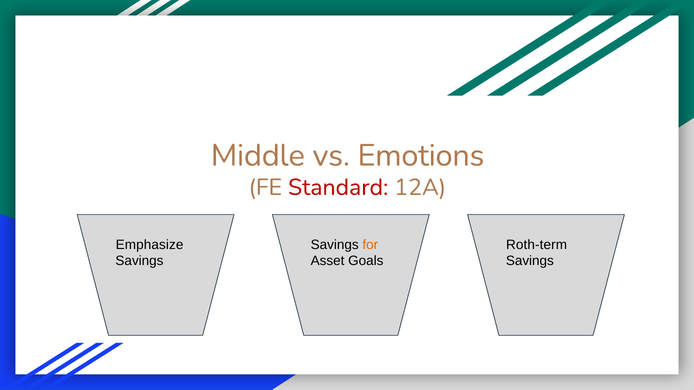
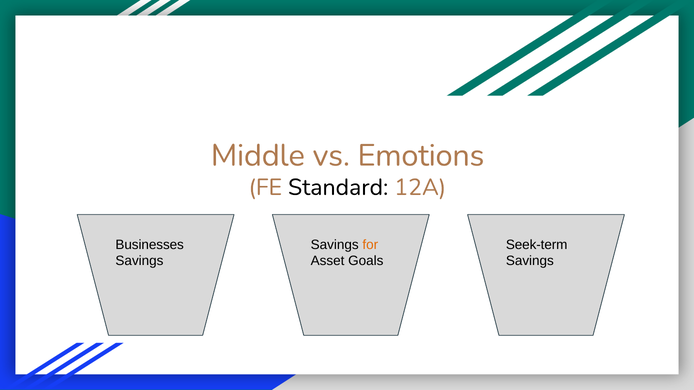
Standard colour: red -> black
Emphasize: Emphasize -> Businesses
Roth-term: Roth-term -> Seek-term
